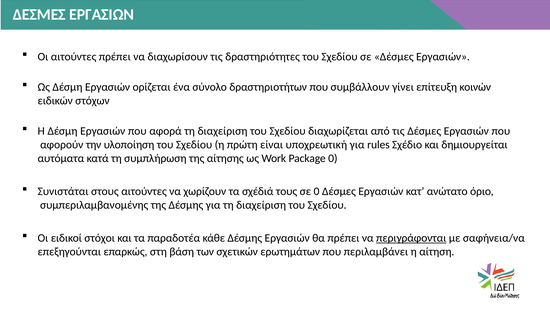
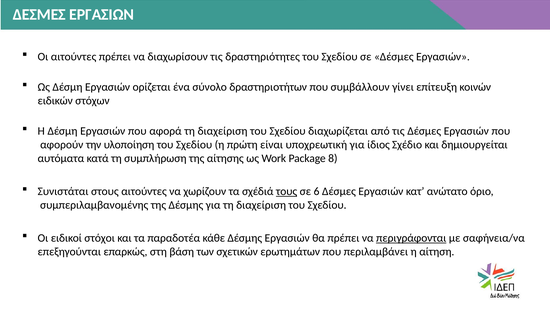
rules: rules -> ίδιος
Package 0: 0 -> 8
τους underline: none -> present
σε 0: 0 -> 6
